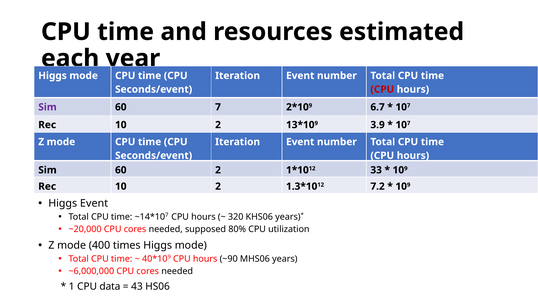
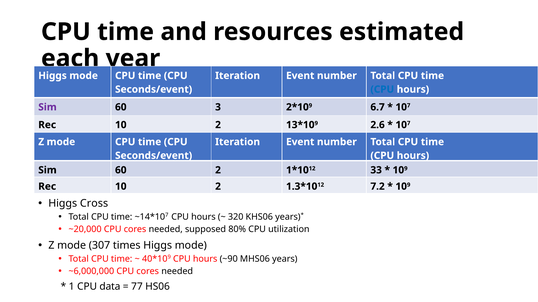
CPU at (382, 90) colour: red -> blue
7: 7 -> 3
3.9: 3.9 -> 2.6
Higgs Event: Event -> Cross
400: 400 -> 307
43: 43 -> 77
